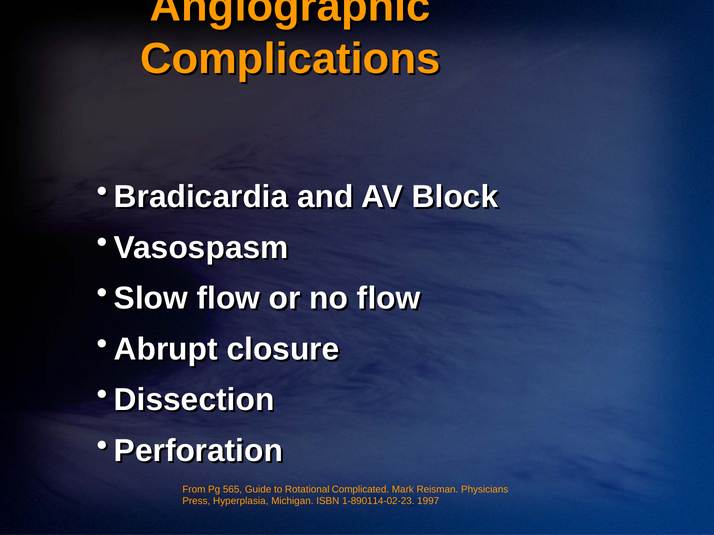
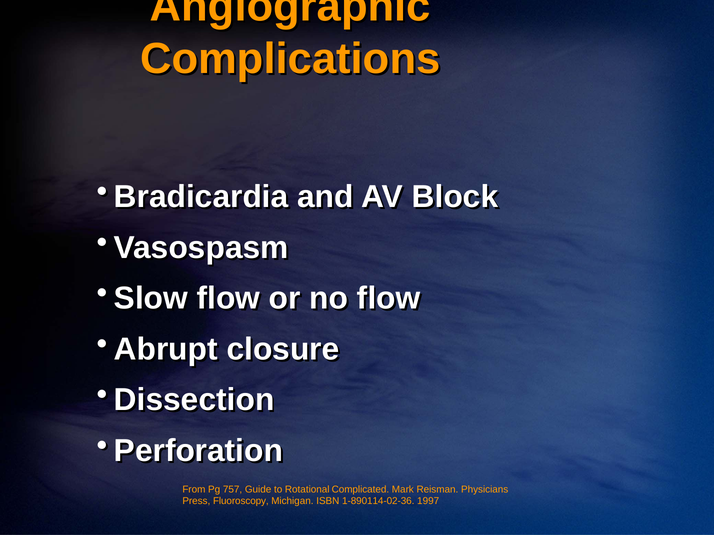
565: 565 -> 757
Hyperplasia: Hyperplasia -> Fluoroscopy
1-890114-02-23: 1-890114-02-23 -> 1-890114-02-36
